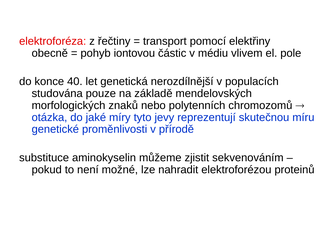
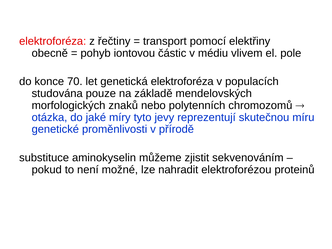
40: 40 -> 70
genetická nerozdílnější: nerozdílnější -> elektroforéza
